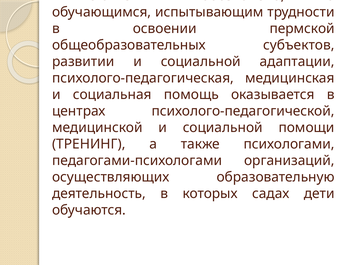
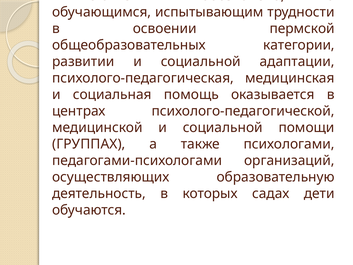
субъектов: субъектов -> категории
ТРЕНИНГ: ТРЕНИНГ -> ГРУППАХ
